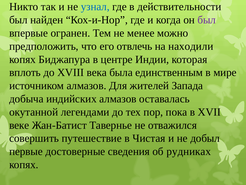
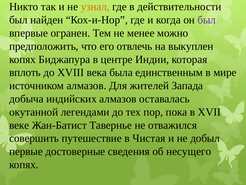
узнал colour: blue -> orange
находили: находили -> выкуплен
рудниках: рудниках -> несущего
